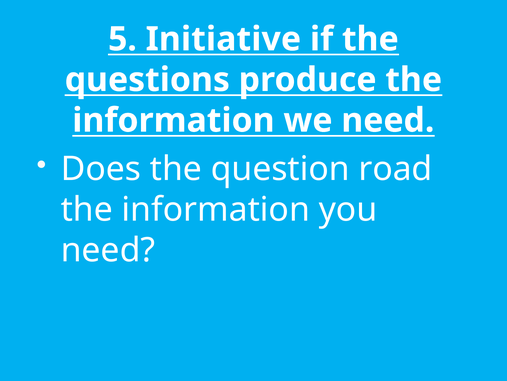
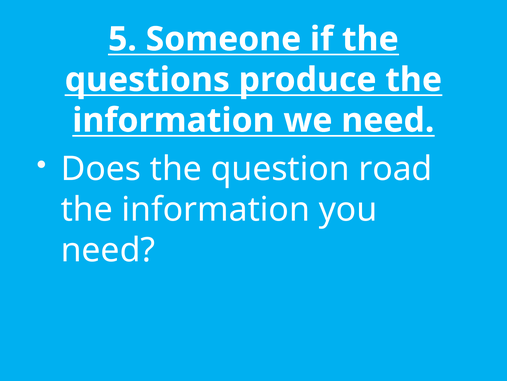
Initiative: Initiative -> Someone
